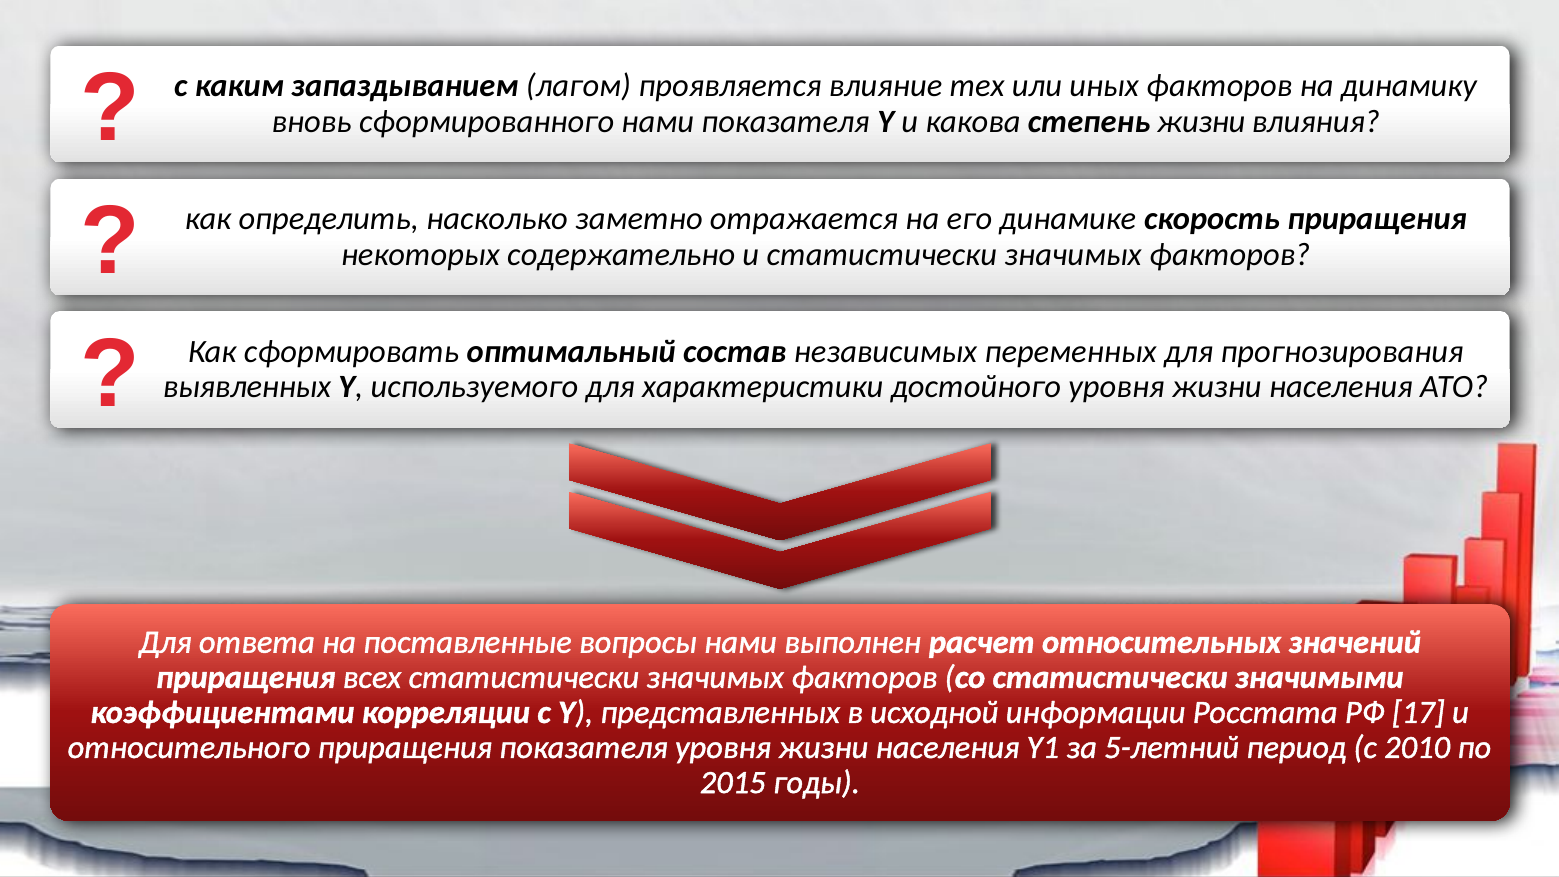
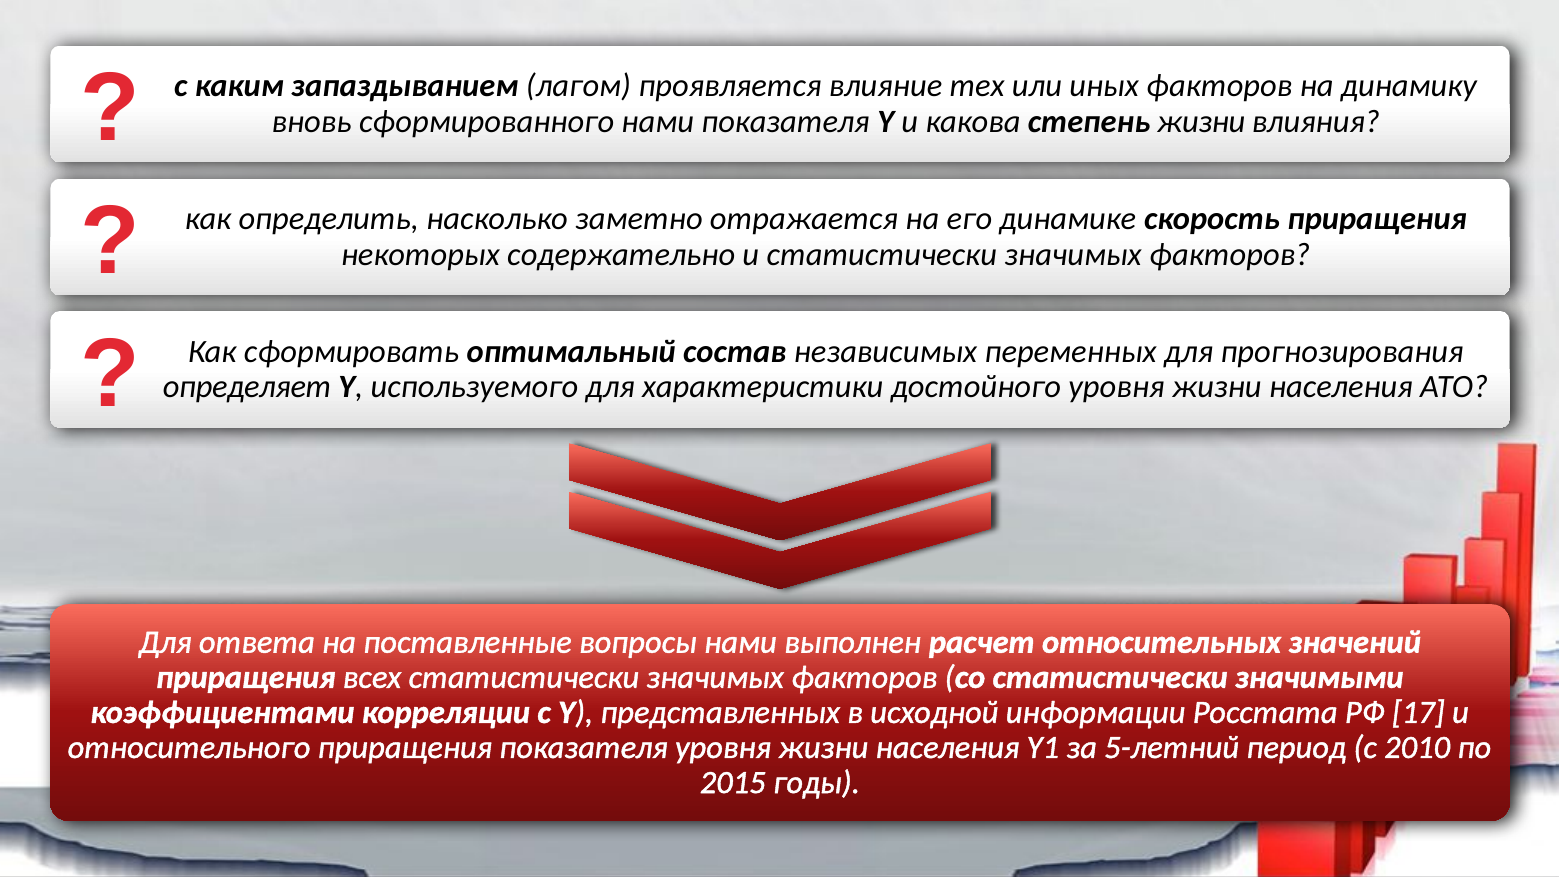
выявленных: выявленных -> определяет
